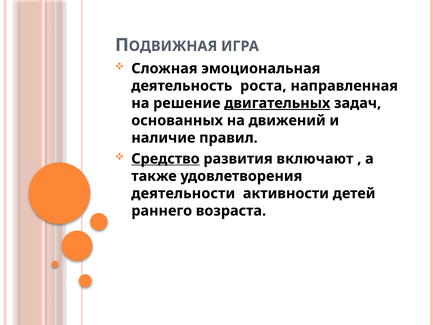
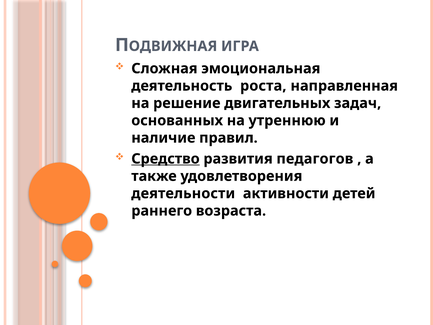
двигательных underline: present -> none
движений: движений -> утреннюю
включают: включают -> педагогов
